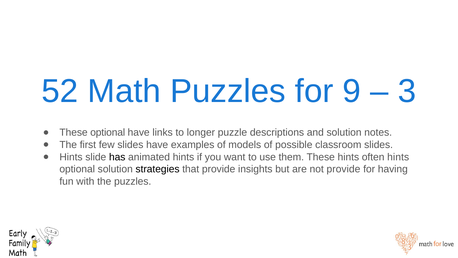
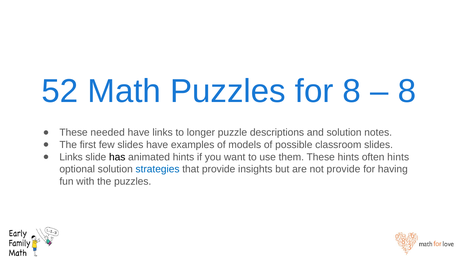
for 9: 9 -> 8
3 at (407, 91): 3 -> 8
These optional: optional -> needed
Hints at (71, 157): Hints -> Links
strategies colour: black -> blue
